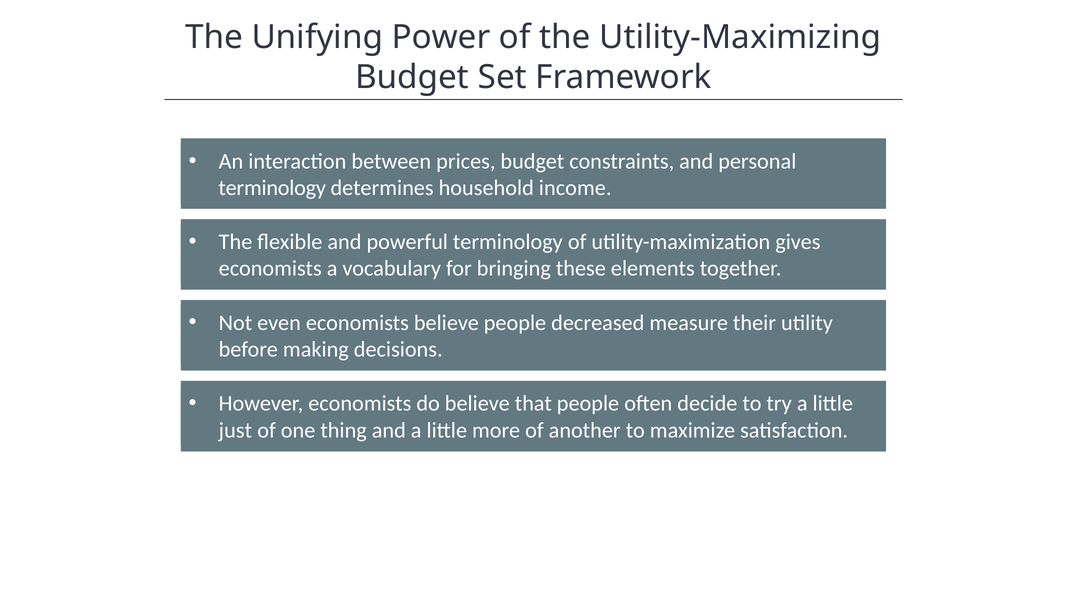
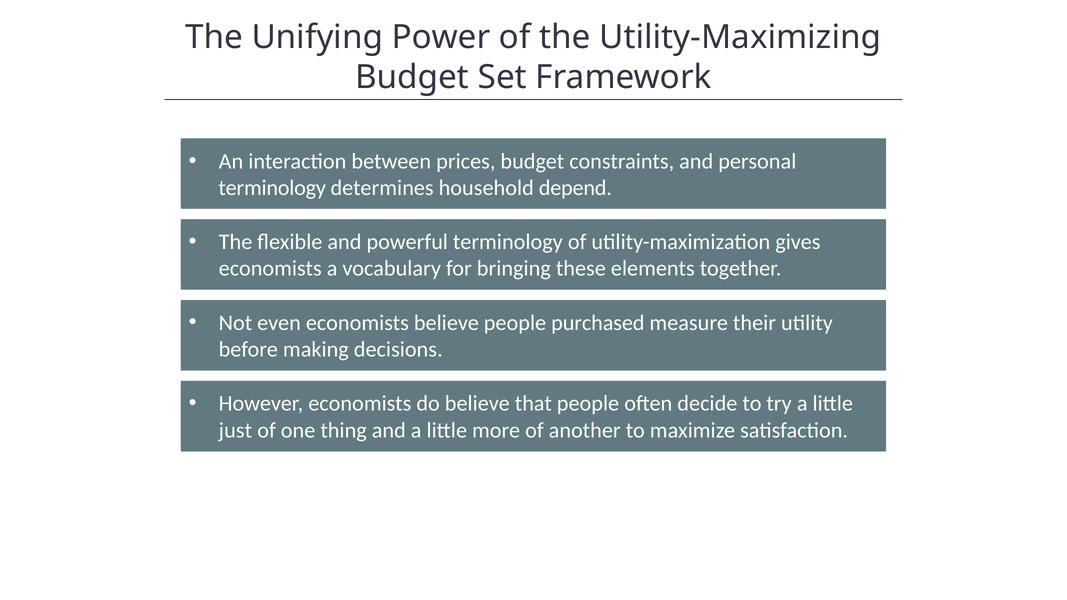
income: income -> depend
decreased: decreased -> purchased
